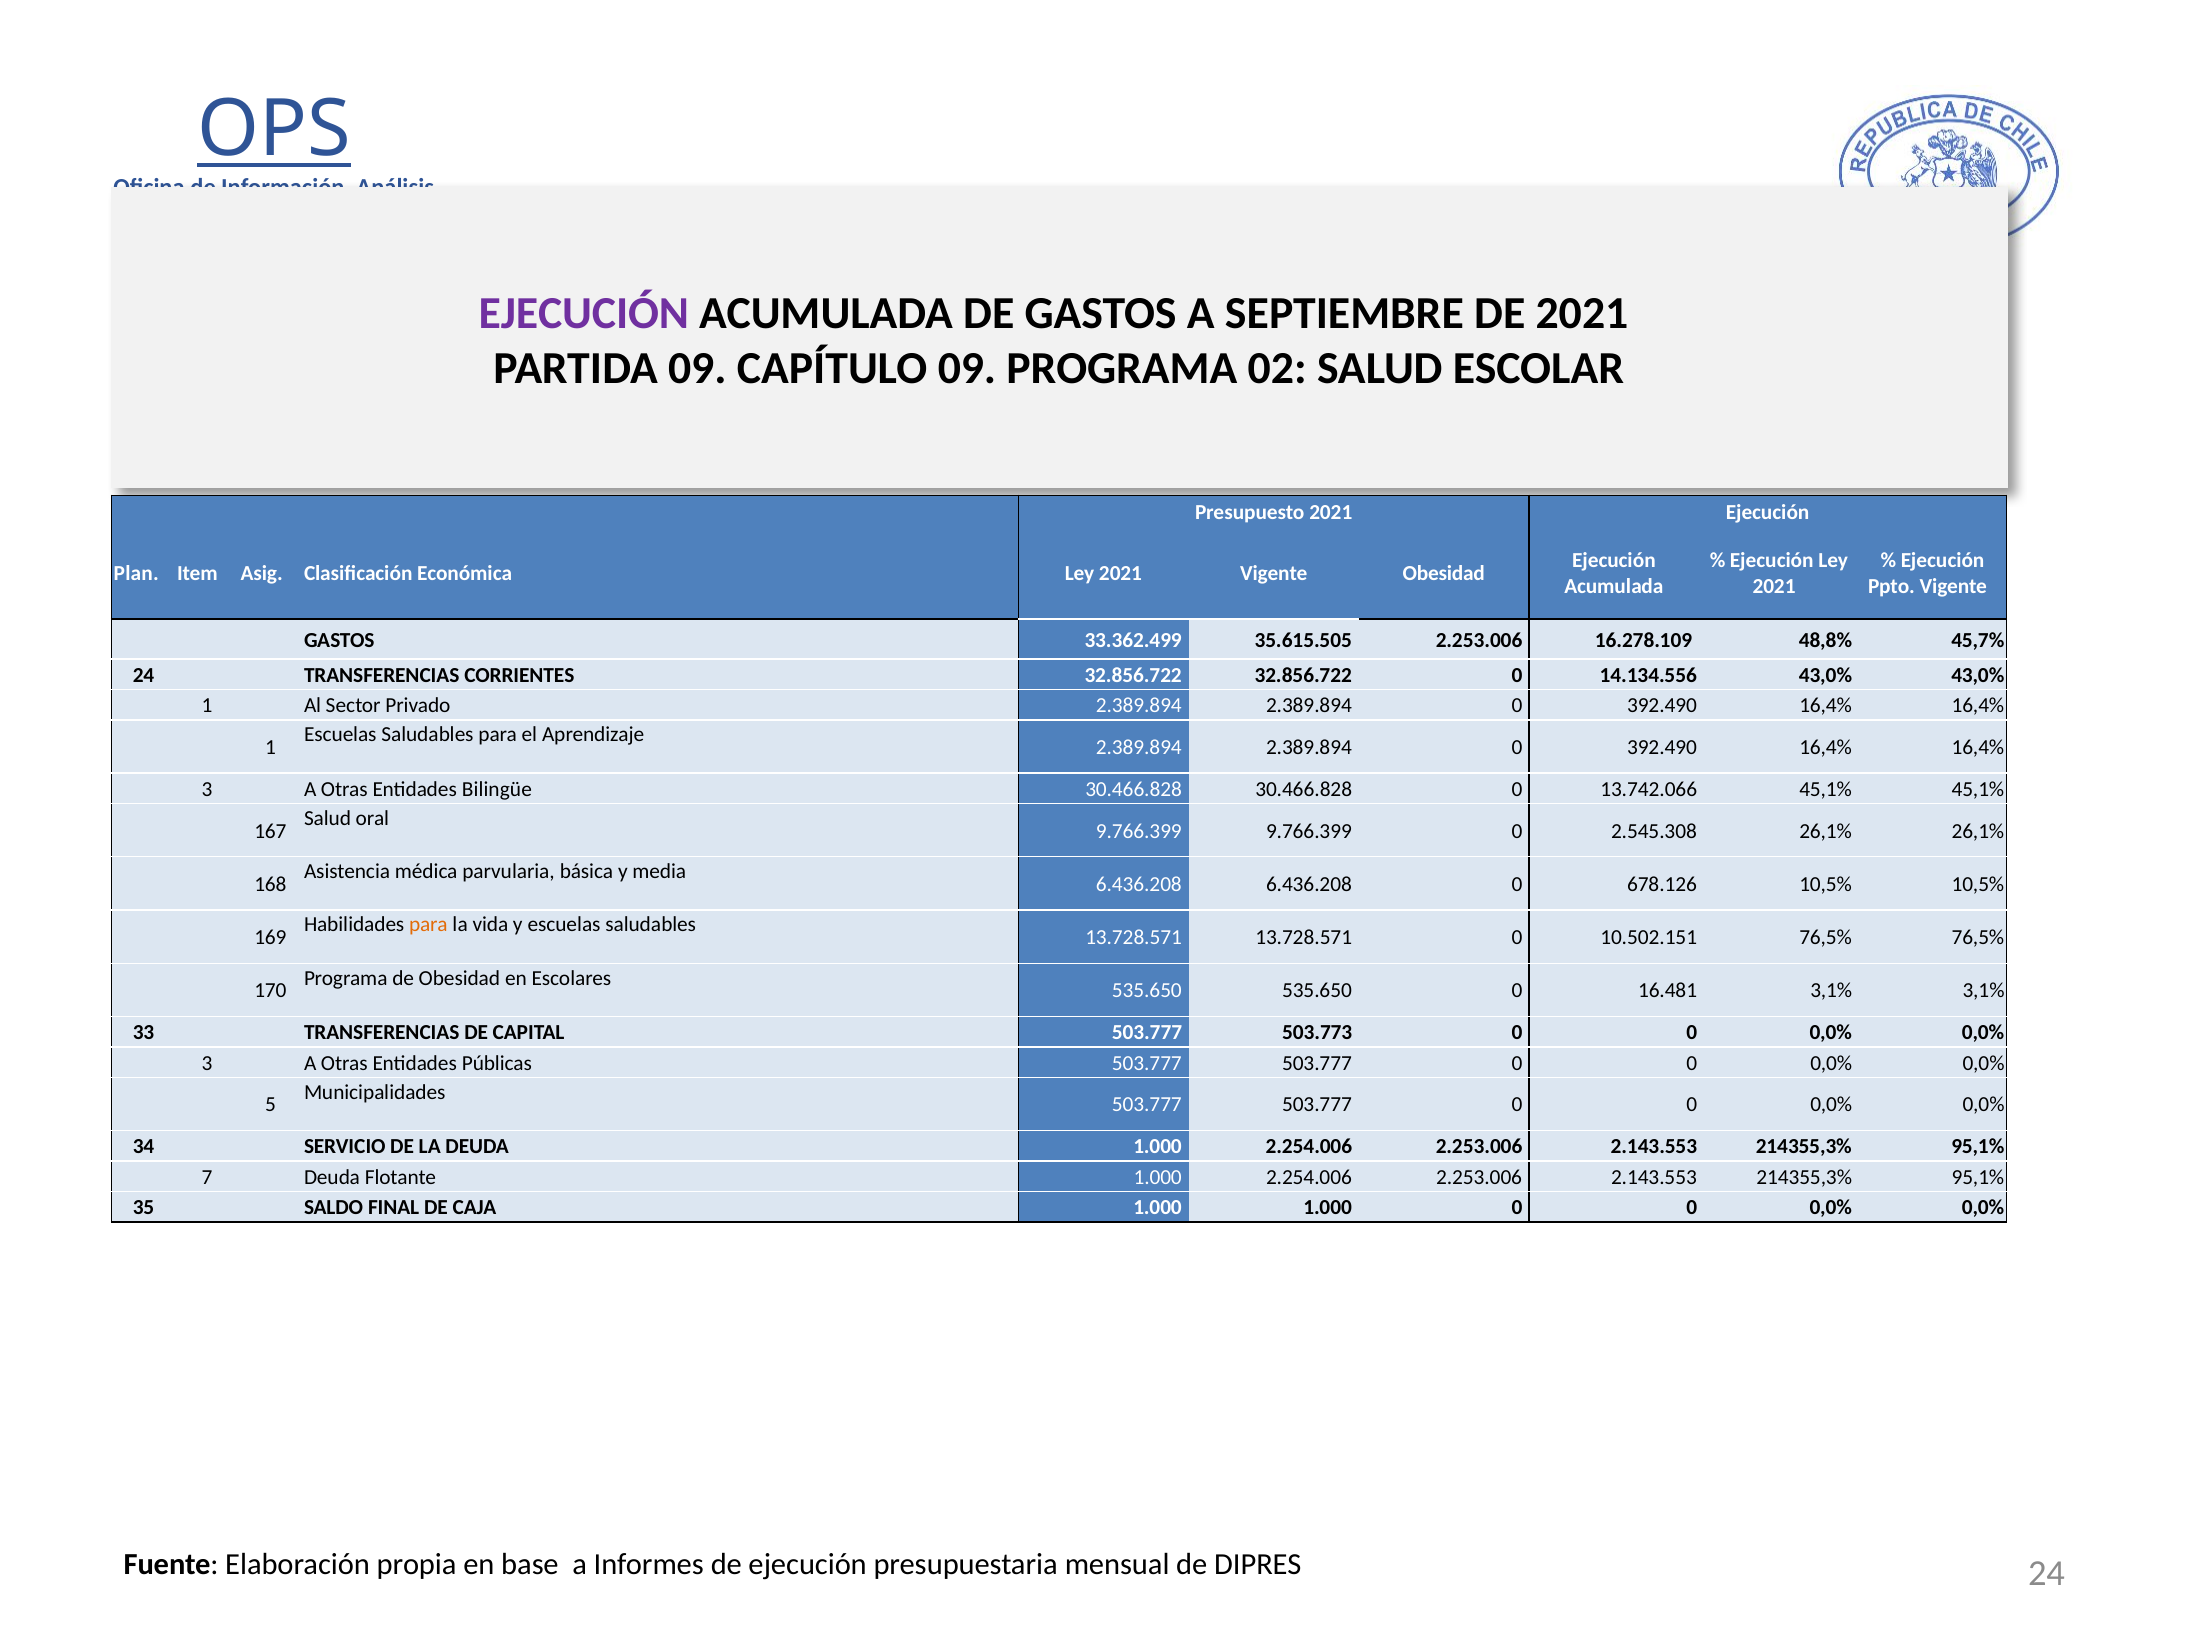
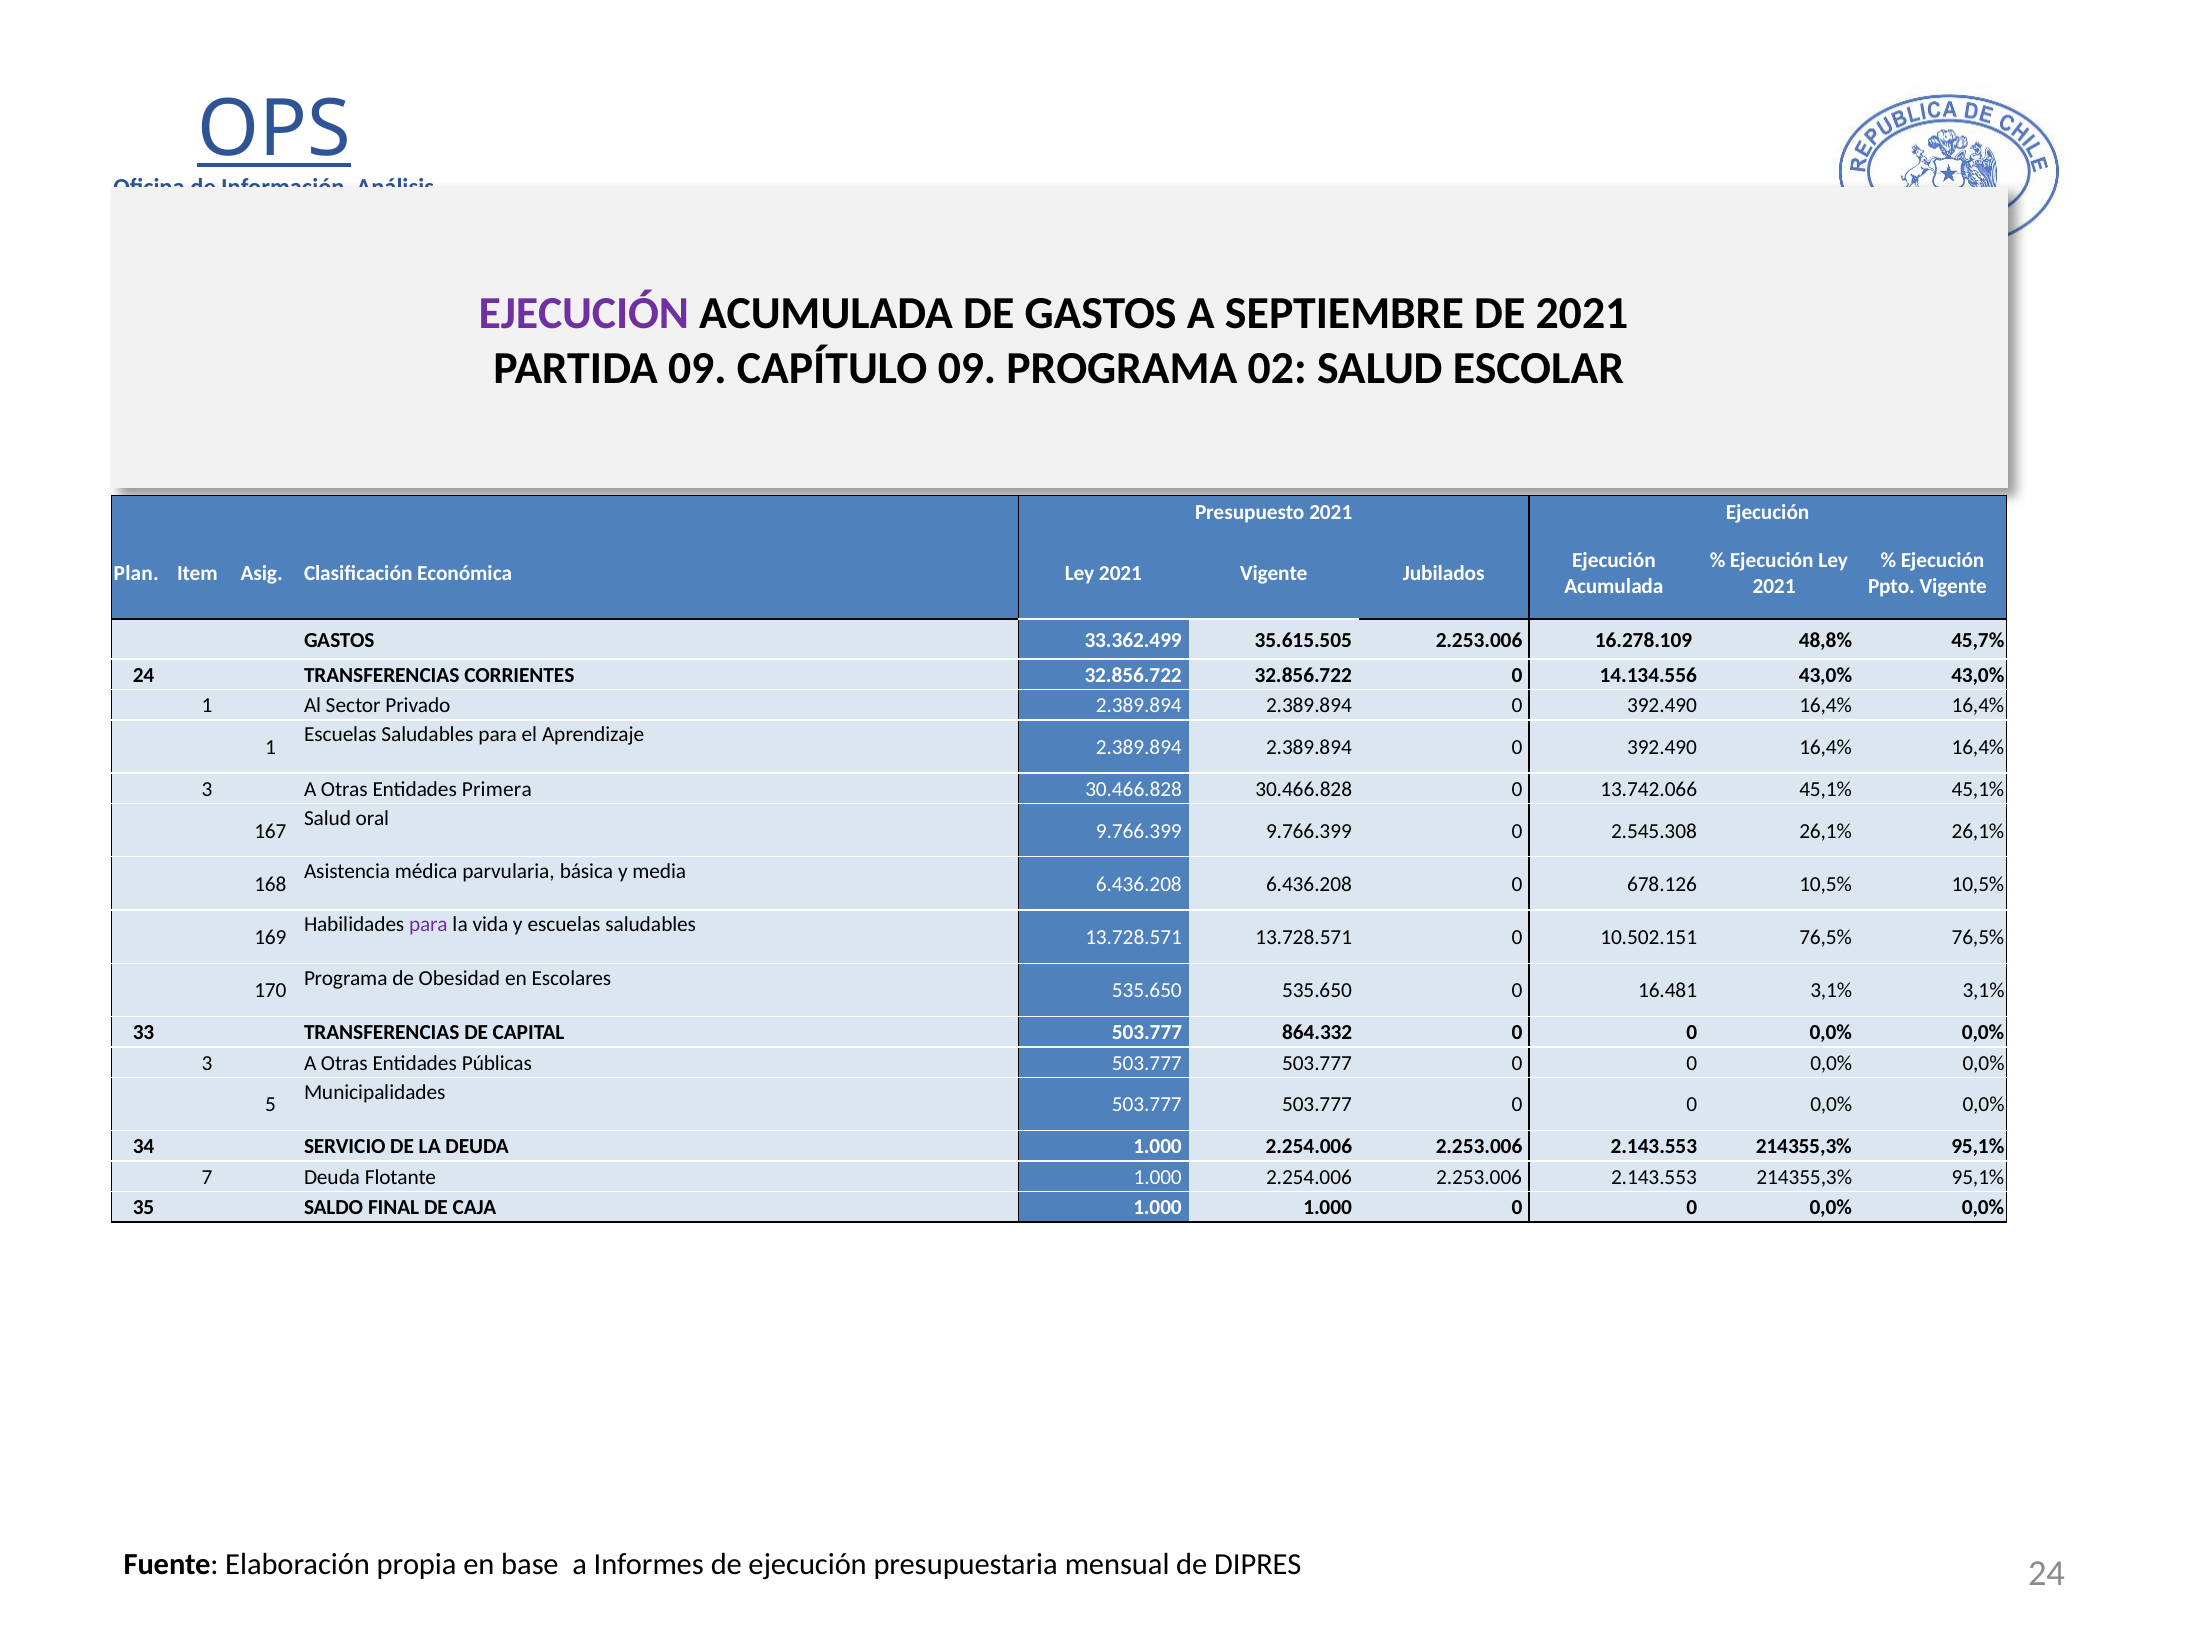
Vigente Obesidad: Obesidad -> Jubilados
Bilingüe: Bilingüe -> Primera
para at (428, 925) colour: orange -> purple
503.773: 503.773 -> 864.332
